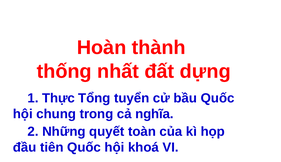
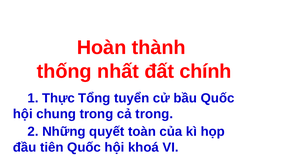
dựng: dựng -> chính
cả nghĩa: nghĩa -> trong
